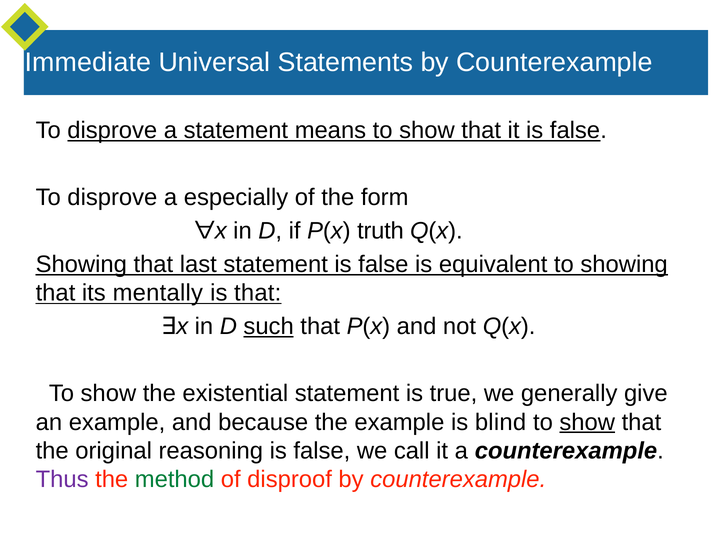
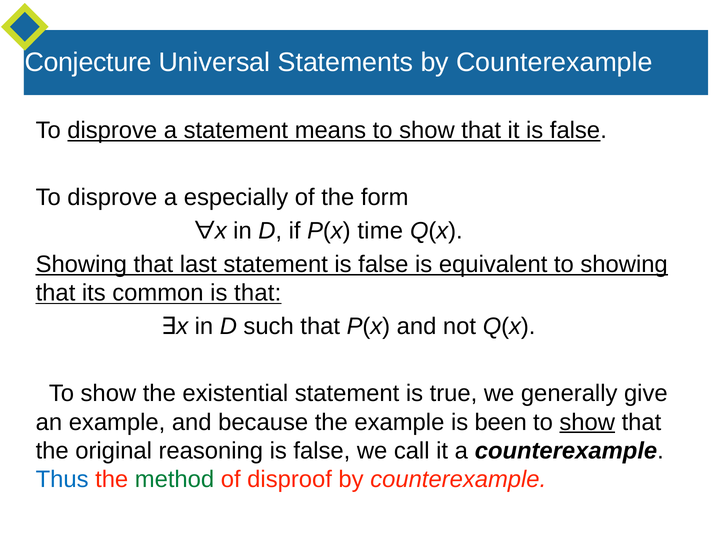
Immediate: Immediate -> Conjecture
truth: truth -> time
mentally: mentally -> common
such underline: present -> none
blind: blind -> been
Thus colour: purple -> blue
